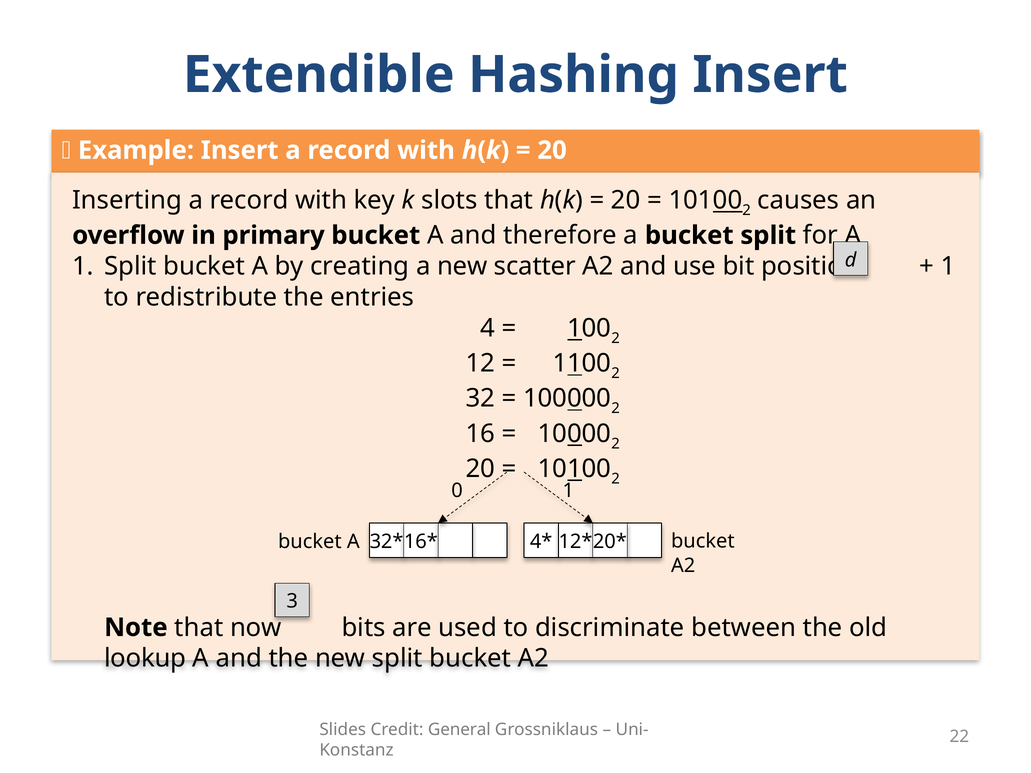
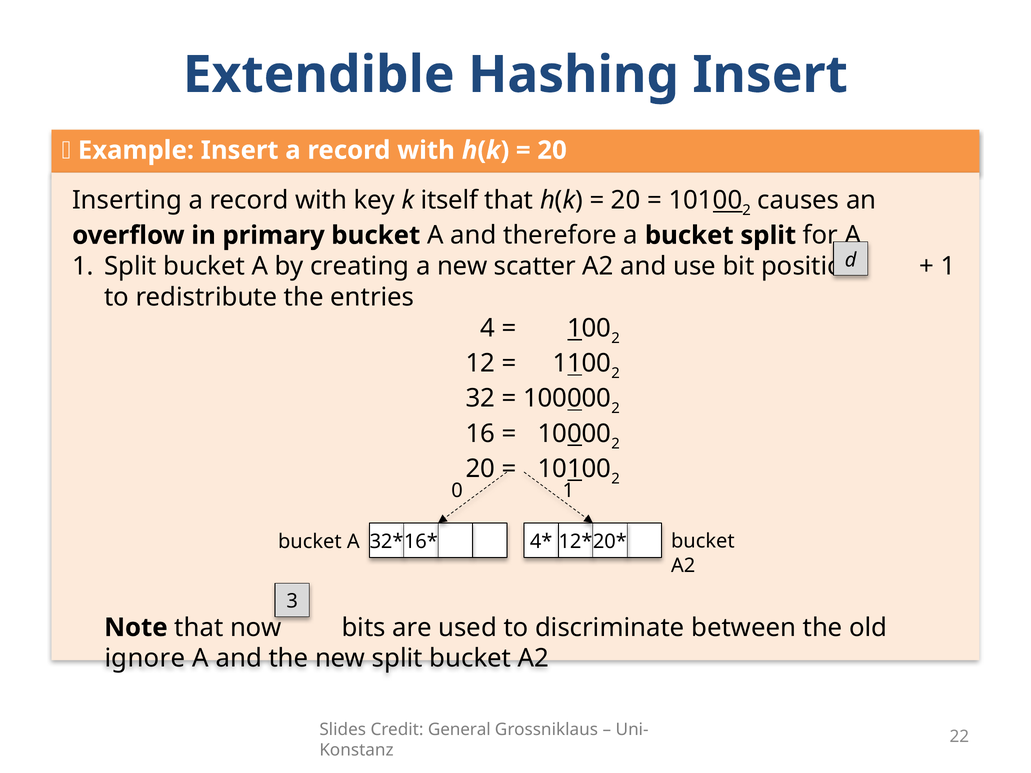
slots: slots -> itself
lookup: lookup -> ignore
